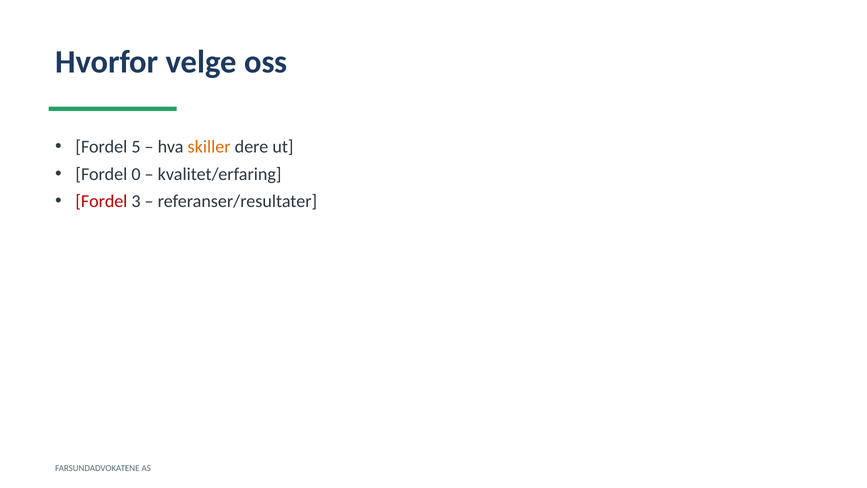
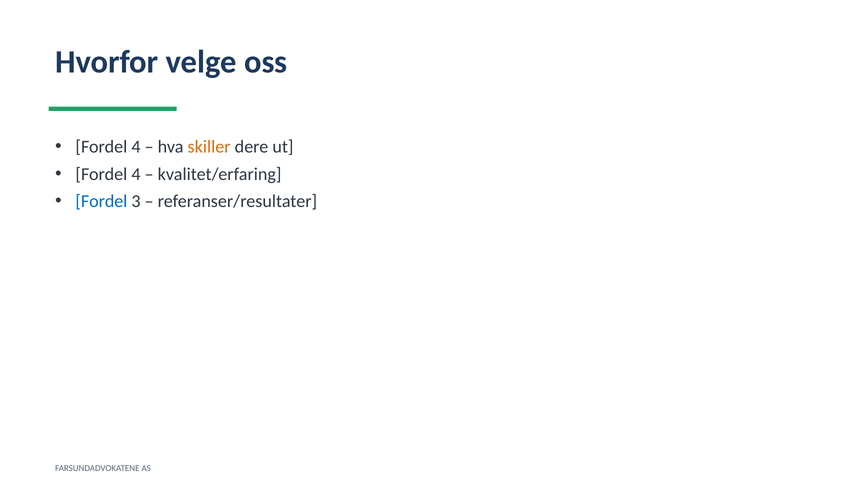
5 at (136, 147): 5 -> 4
0 at (136, 174): 0 -> 4
Fordel at (101, 201) colour: red -> blue
